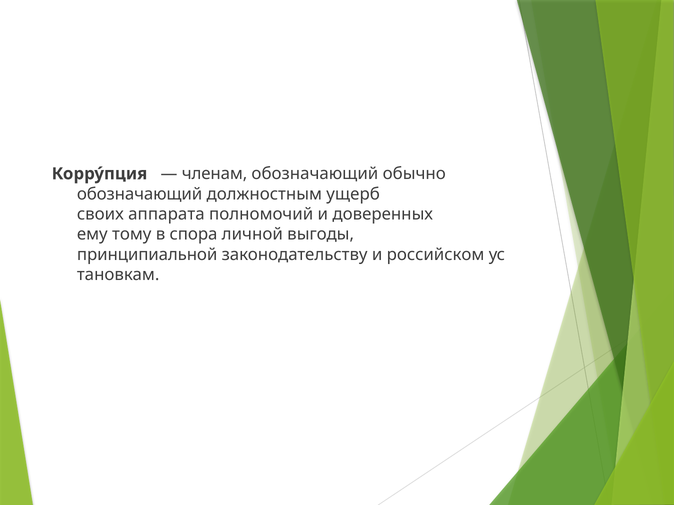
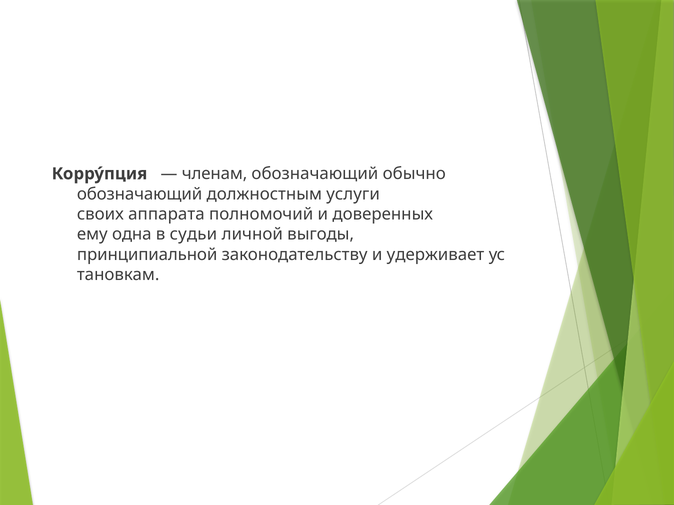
ущерб: ущерб -> услуги
тому: тому -> одна
спора: спора -> судьи
российском: российском -> удерживает
